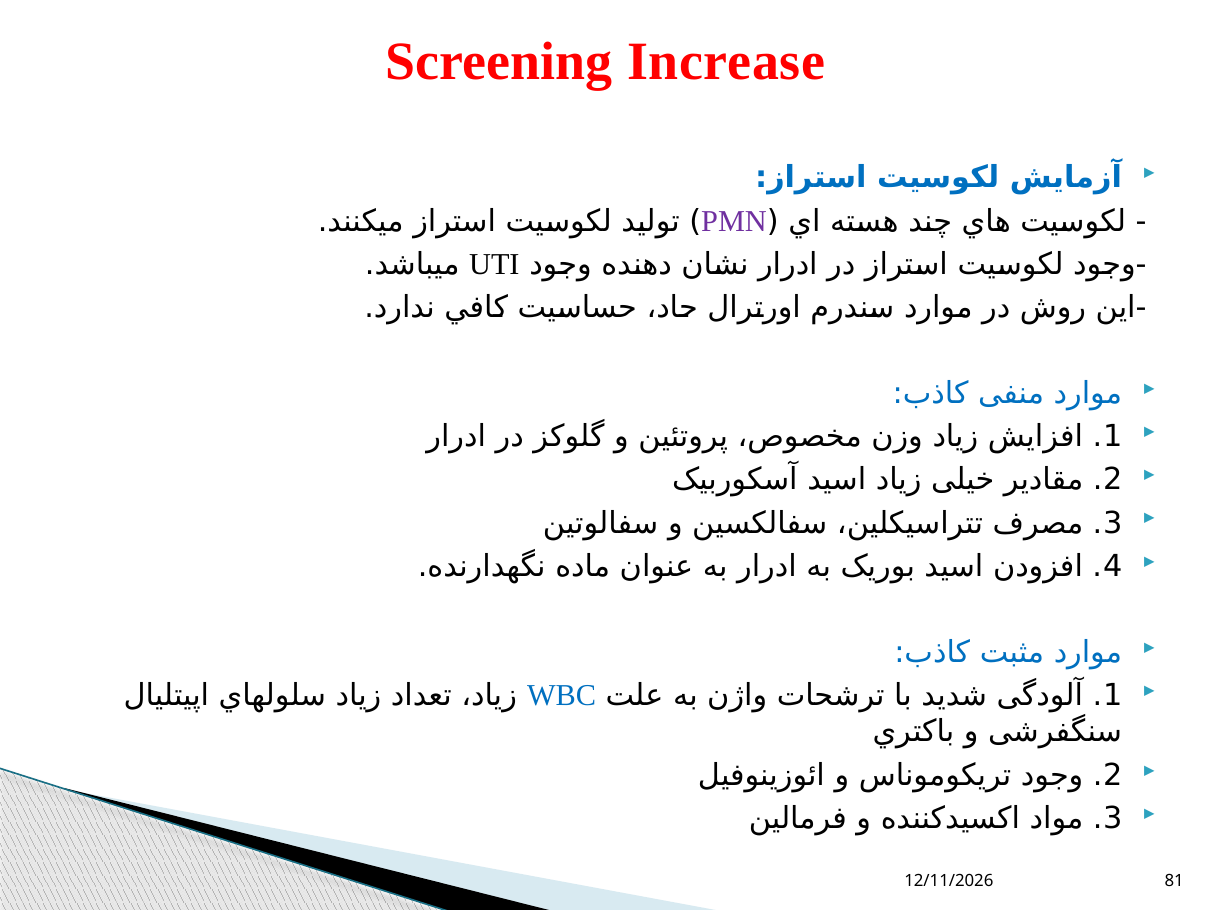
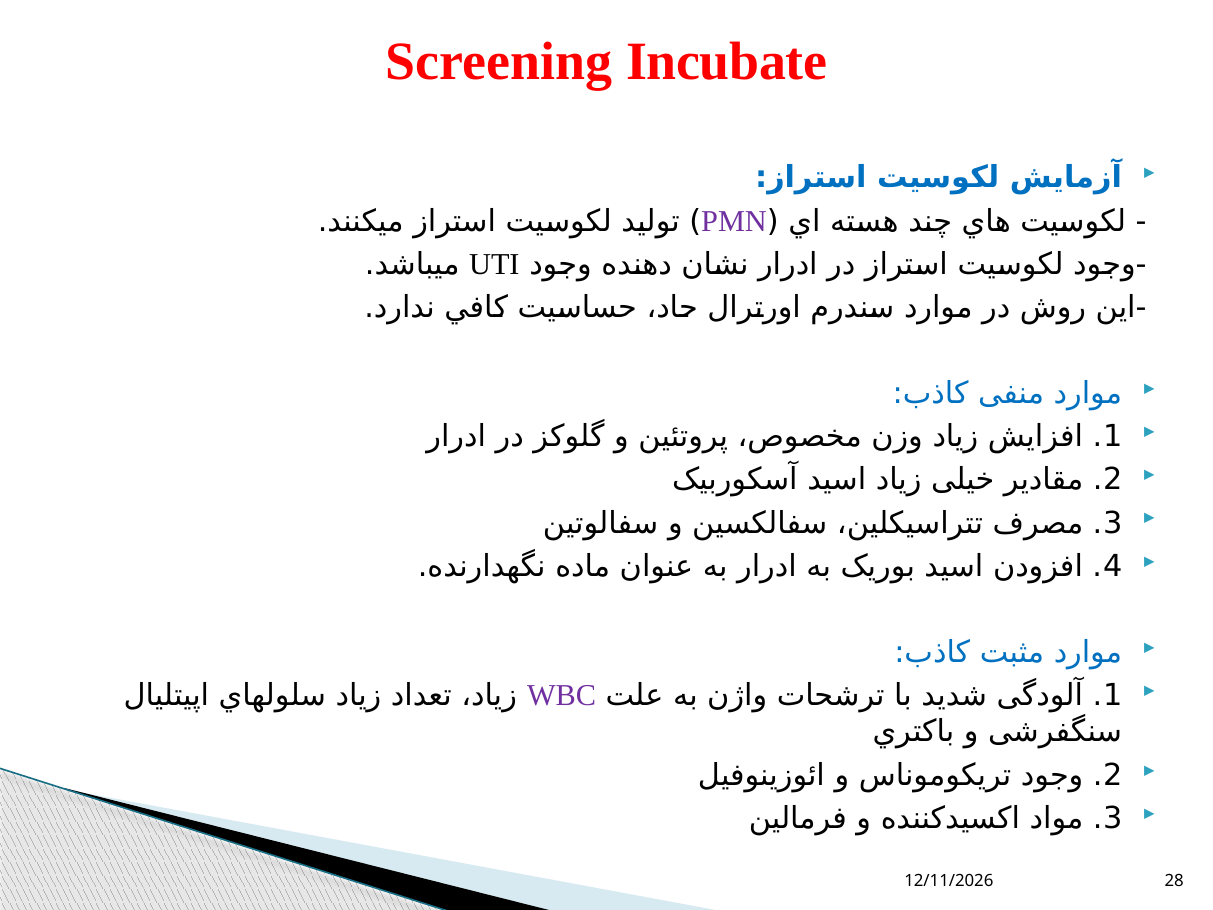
Increase: Increase -> Incubate
WBC colour: blue -> purple
81: 81 -> 28
